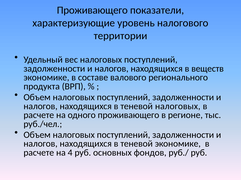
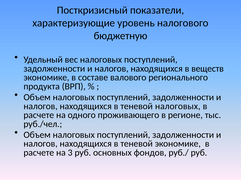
Проживающего at (92, 10): Проживающего -> Посткризисный
территории: территории -> бюджетную
4: 4 -> 3
